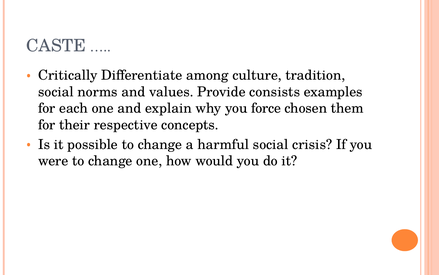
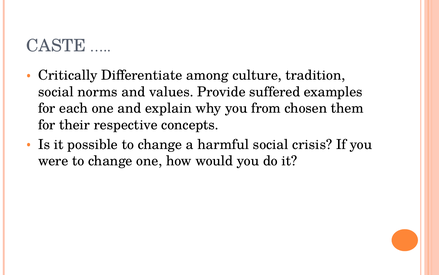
consists: consists -> suffered
force: force -> from
